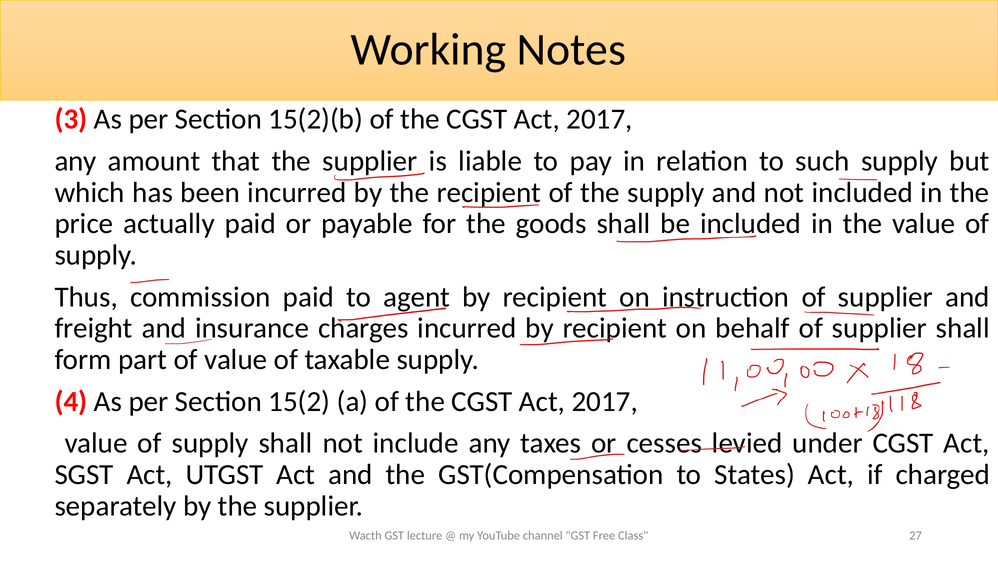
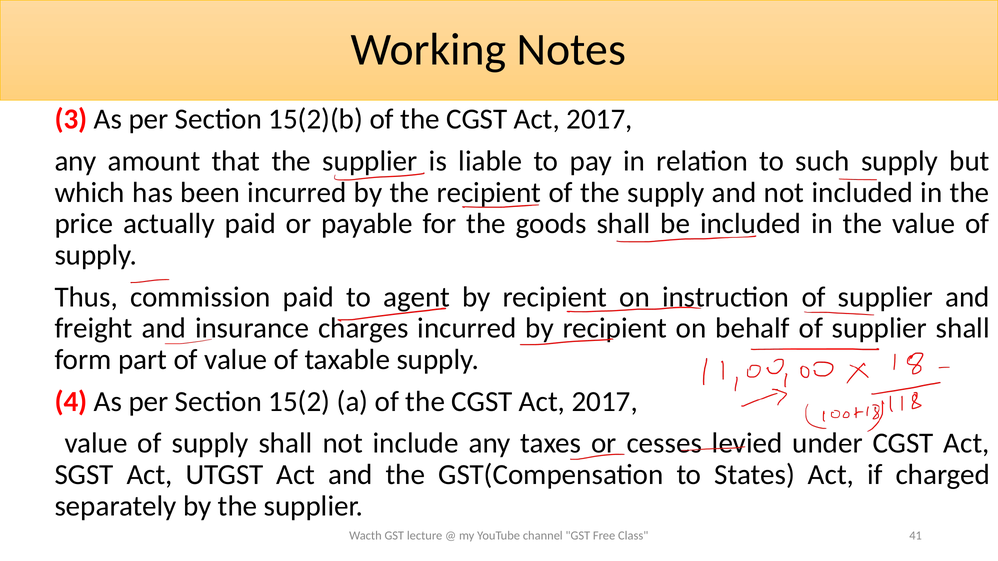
27: 27 -> 41
